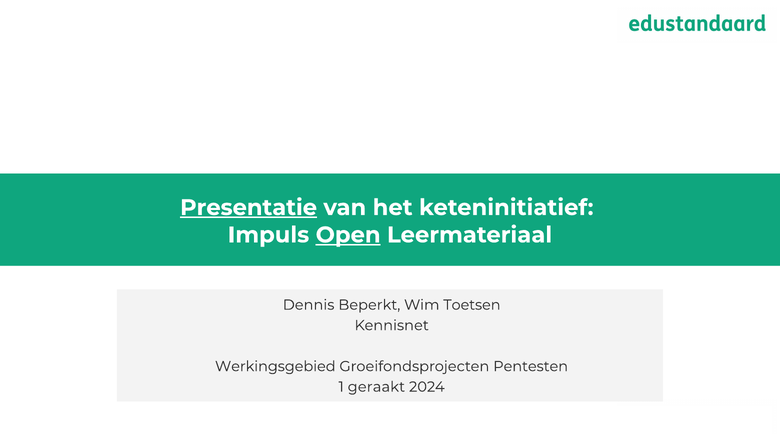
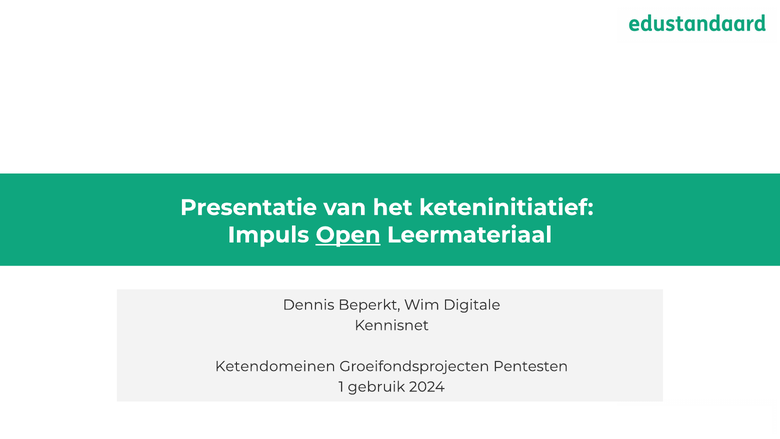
Presentatie underline: present -> none
Toetsen: Toetsen -> Digitale
Werkingsgebied: Werkingsgebied -> Ketendomeinen
geraakt: geraakt -> gebruik
